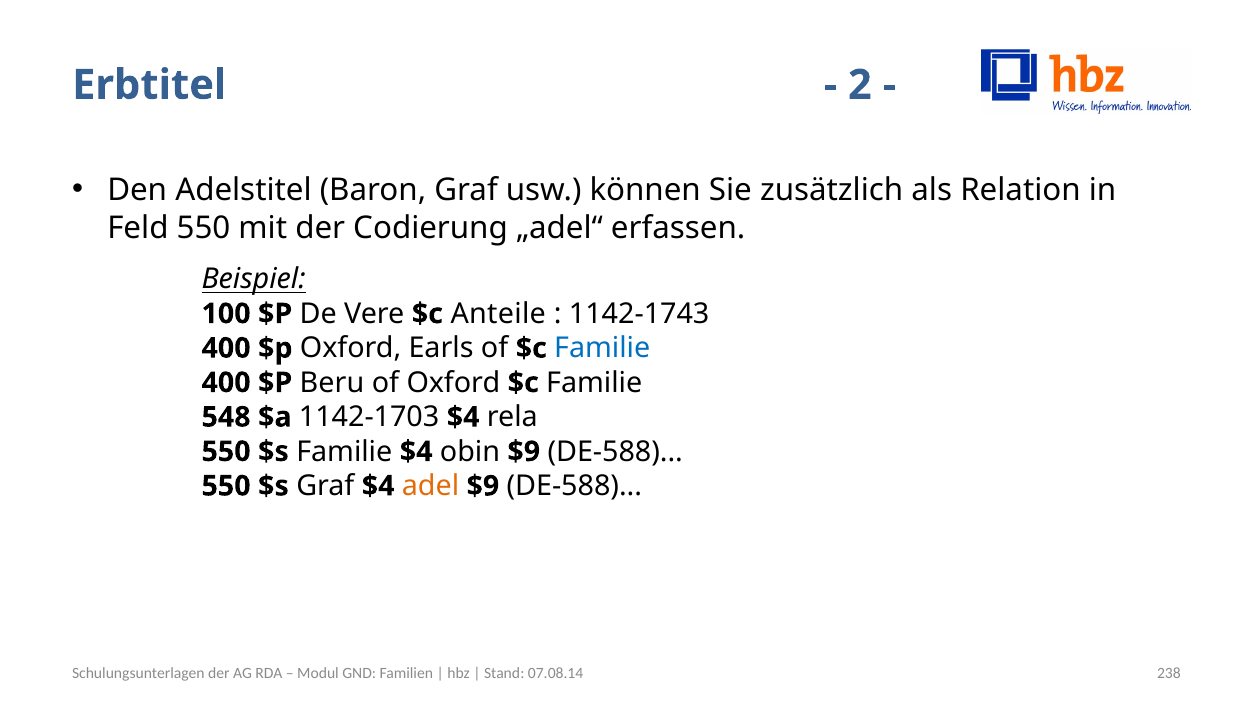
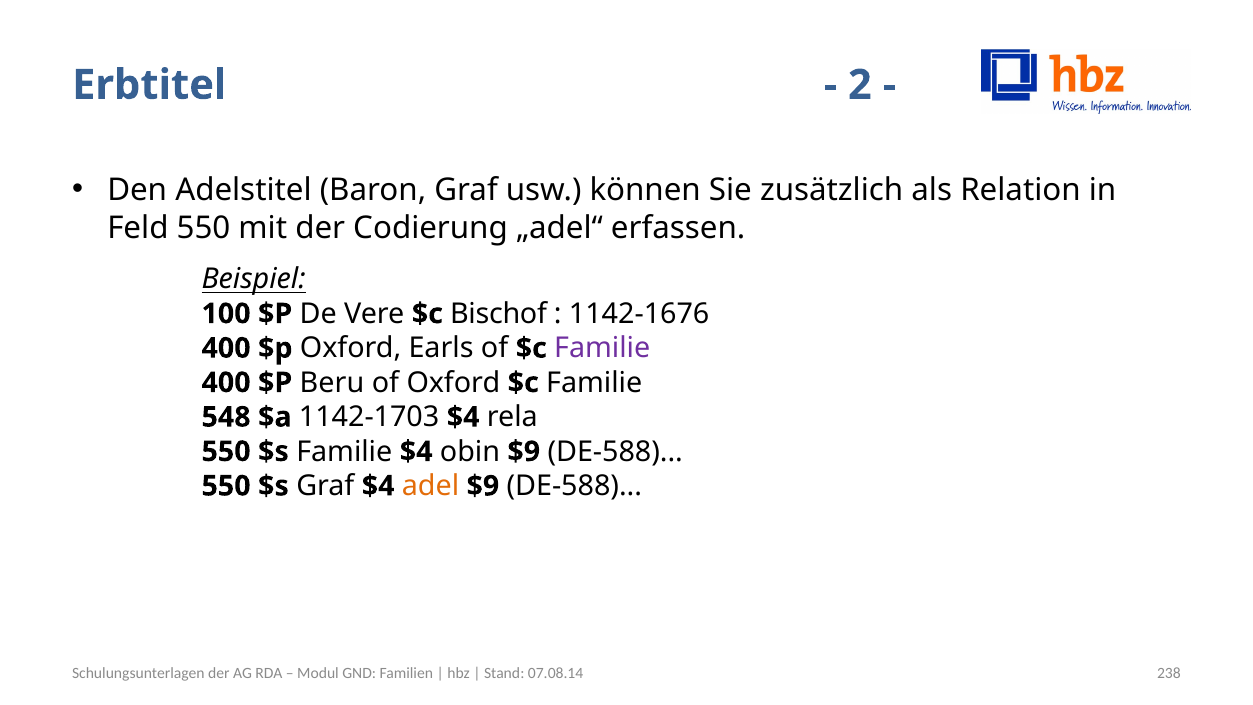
Anteile: Anteile -> Bischof
1142-1743: 1142-1743 -> 1142-1676
Familie at (602, 348) colour: blue -> purple
